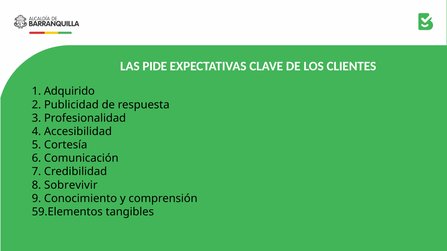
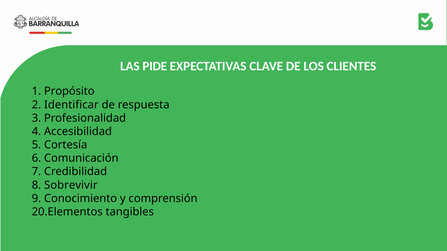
Adquirido: Adquirido -> Propósito
Publicidad: Publicidad -> Identificar
59.Elementos: 59.Elementos -> 20.Elementos
